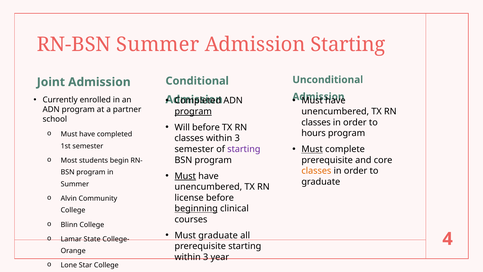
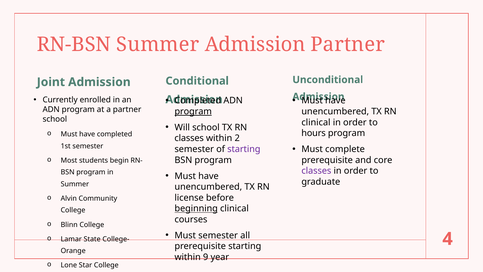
Admission Starting: Starting -> Partner
classes at (316, 122): classes -> clinical
Will before: before -> school
3 at (237, 138): 3 -> 2
Must at (312, 149) underline: present -> none
classes at (316, 171) colour: orange -> purple
Must at (185, 176) underline: present -> none
Must graduate: graduate -> semester
3 at (206, 257): 3 -> 9
